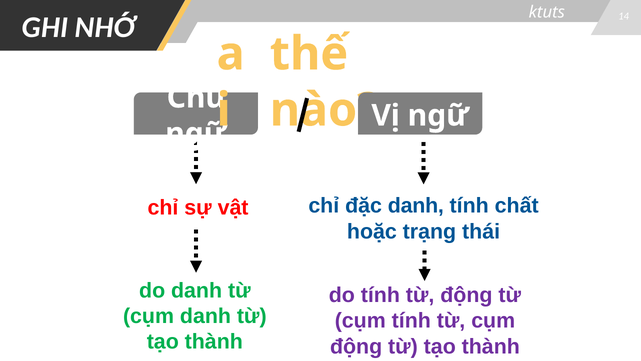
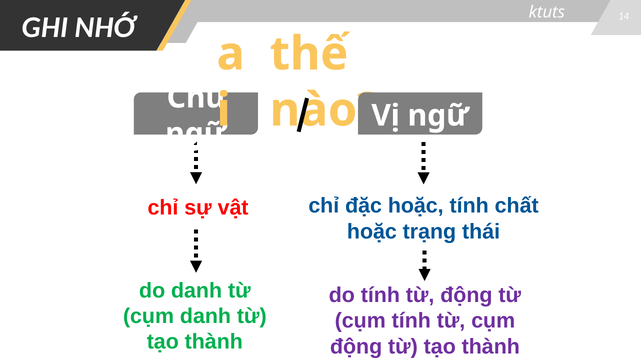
đặc danh: danh -> hoặc
